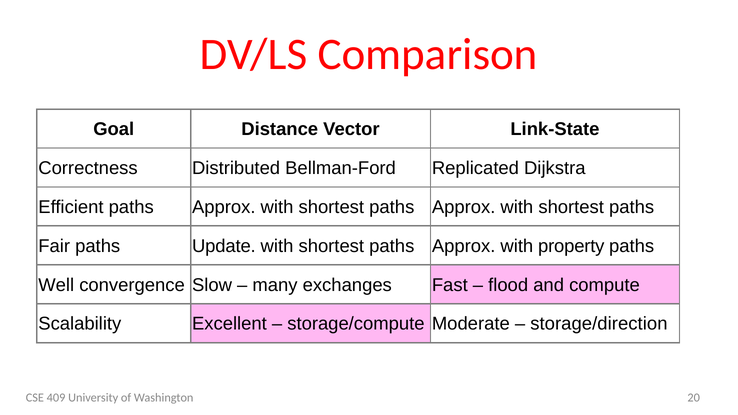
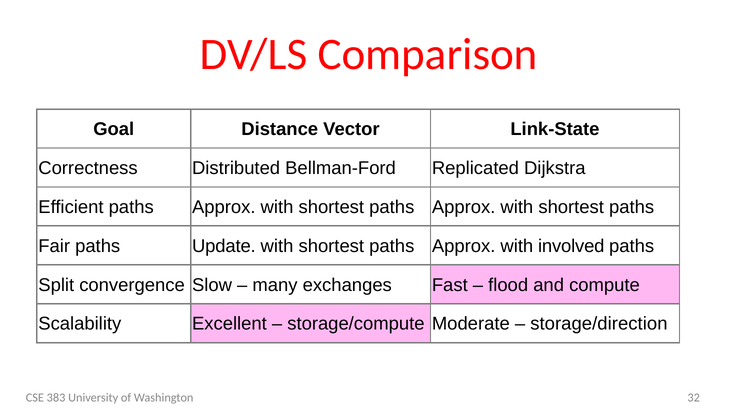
property: property -> involved
Well: Well -> Split
409: 409 -> 383
20: 20 -> 32
